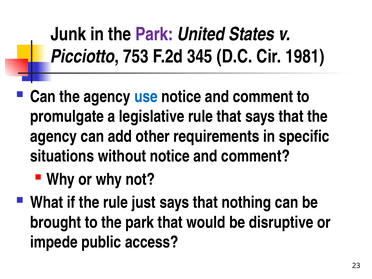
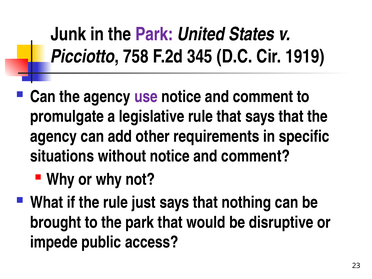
753: 753 -> 758
1981: 1981 -> 1919
use colour: blue -> purple
